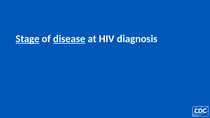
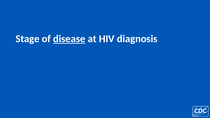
Stage underline: present -> none
